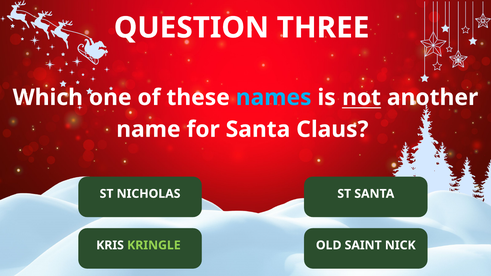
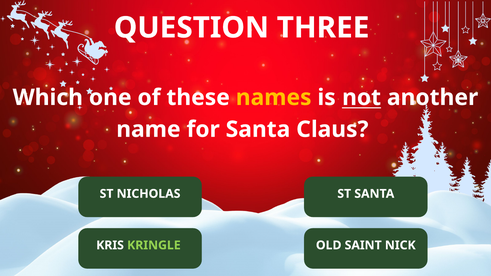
names colour: light blue -> yellow
